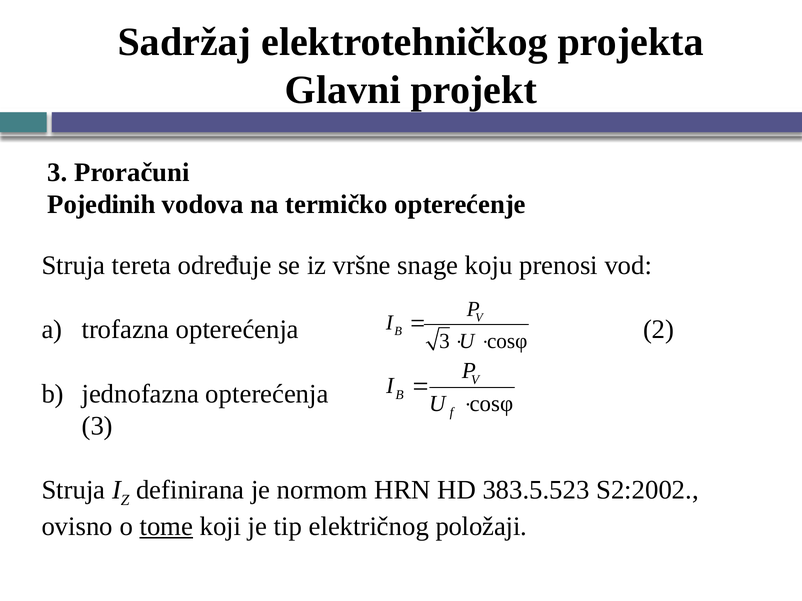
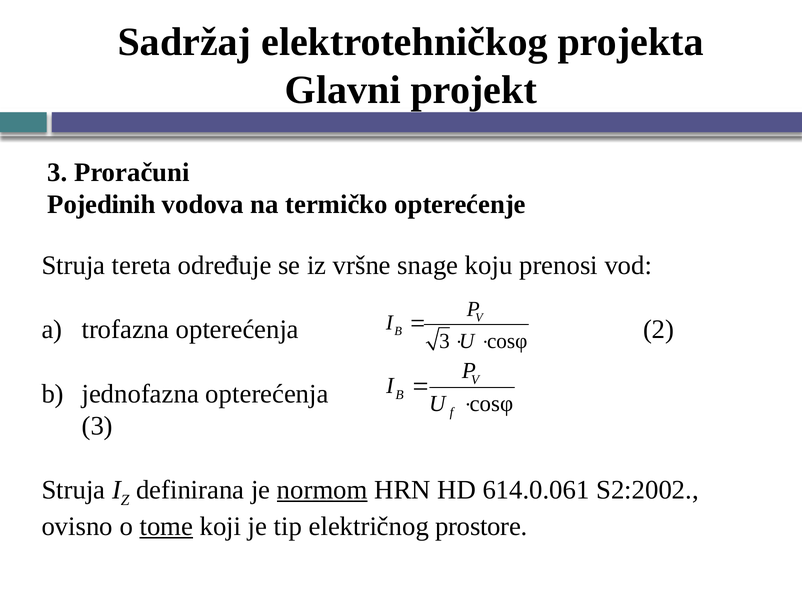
normom underline: none -> present
383.5.523: 383.5.523 -> 614.0.061
položaji: položaji -> prostore
